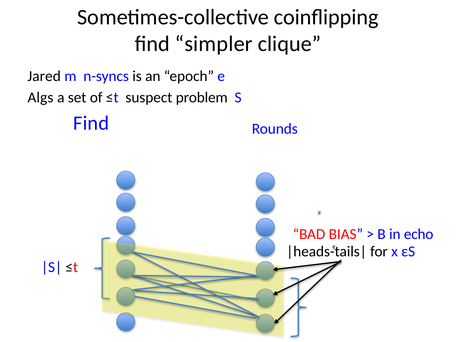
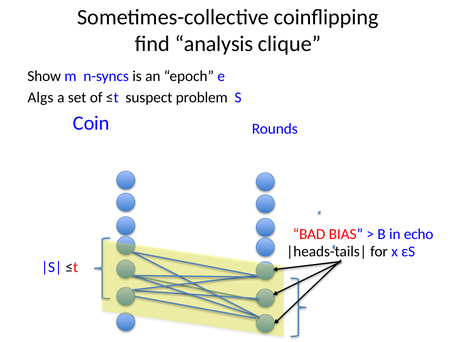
simpler: simpler -> analysis
Jared: Jared -> Show
Find at (91, 123): Find -> Coin
